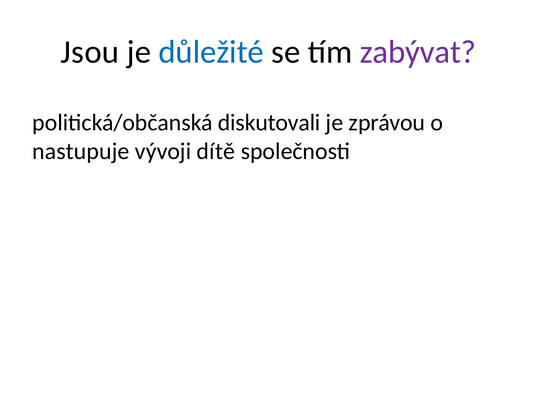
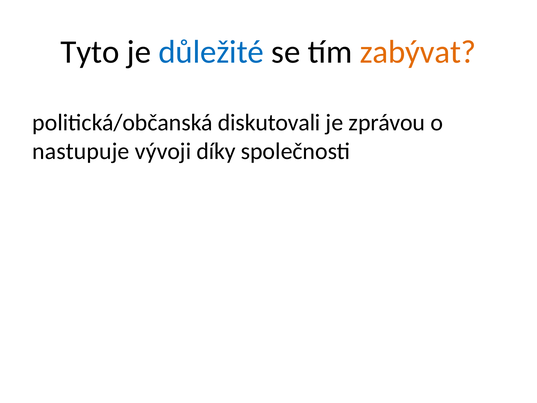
Jsou: Jsou -> Tyto
zabývat colour: purple -> orange
dítě: dítě -> díky
